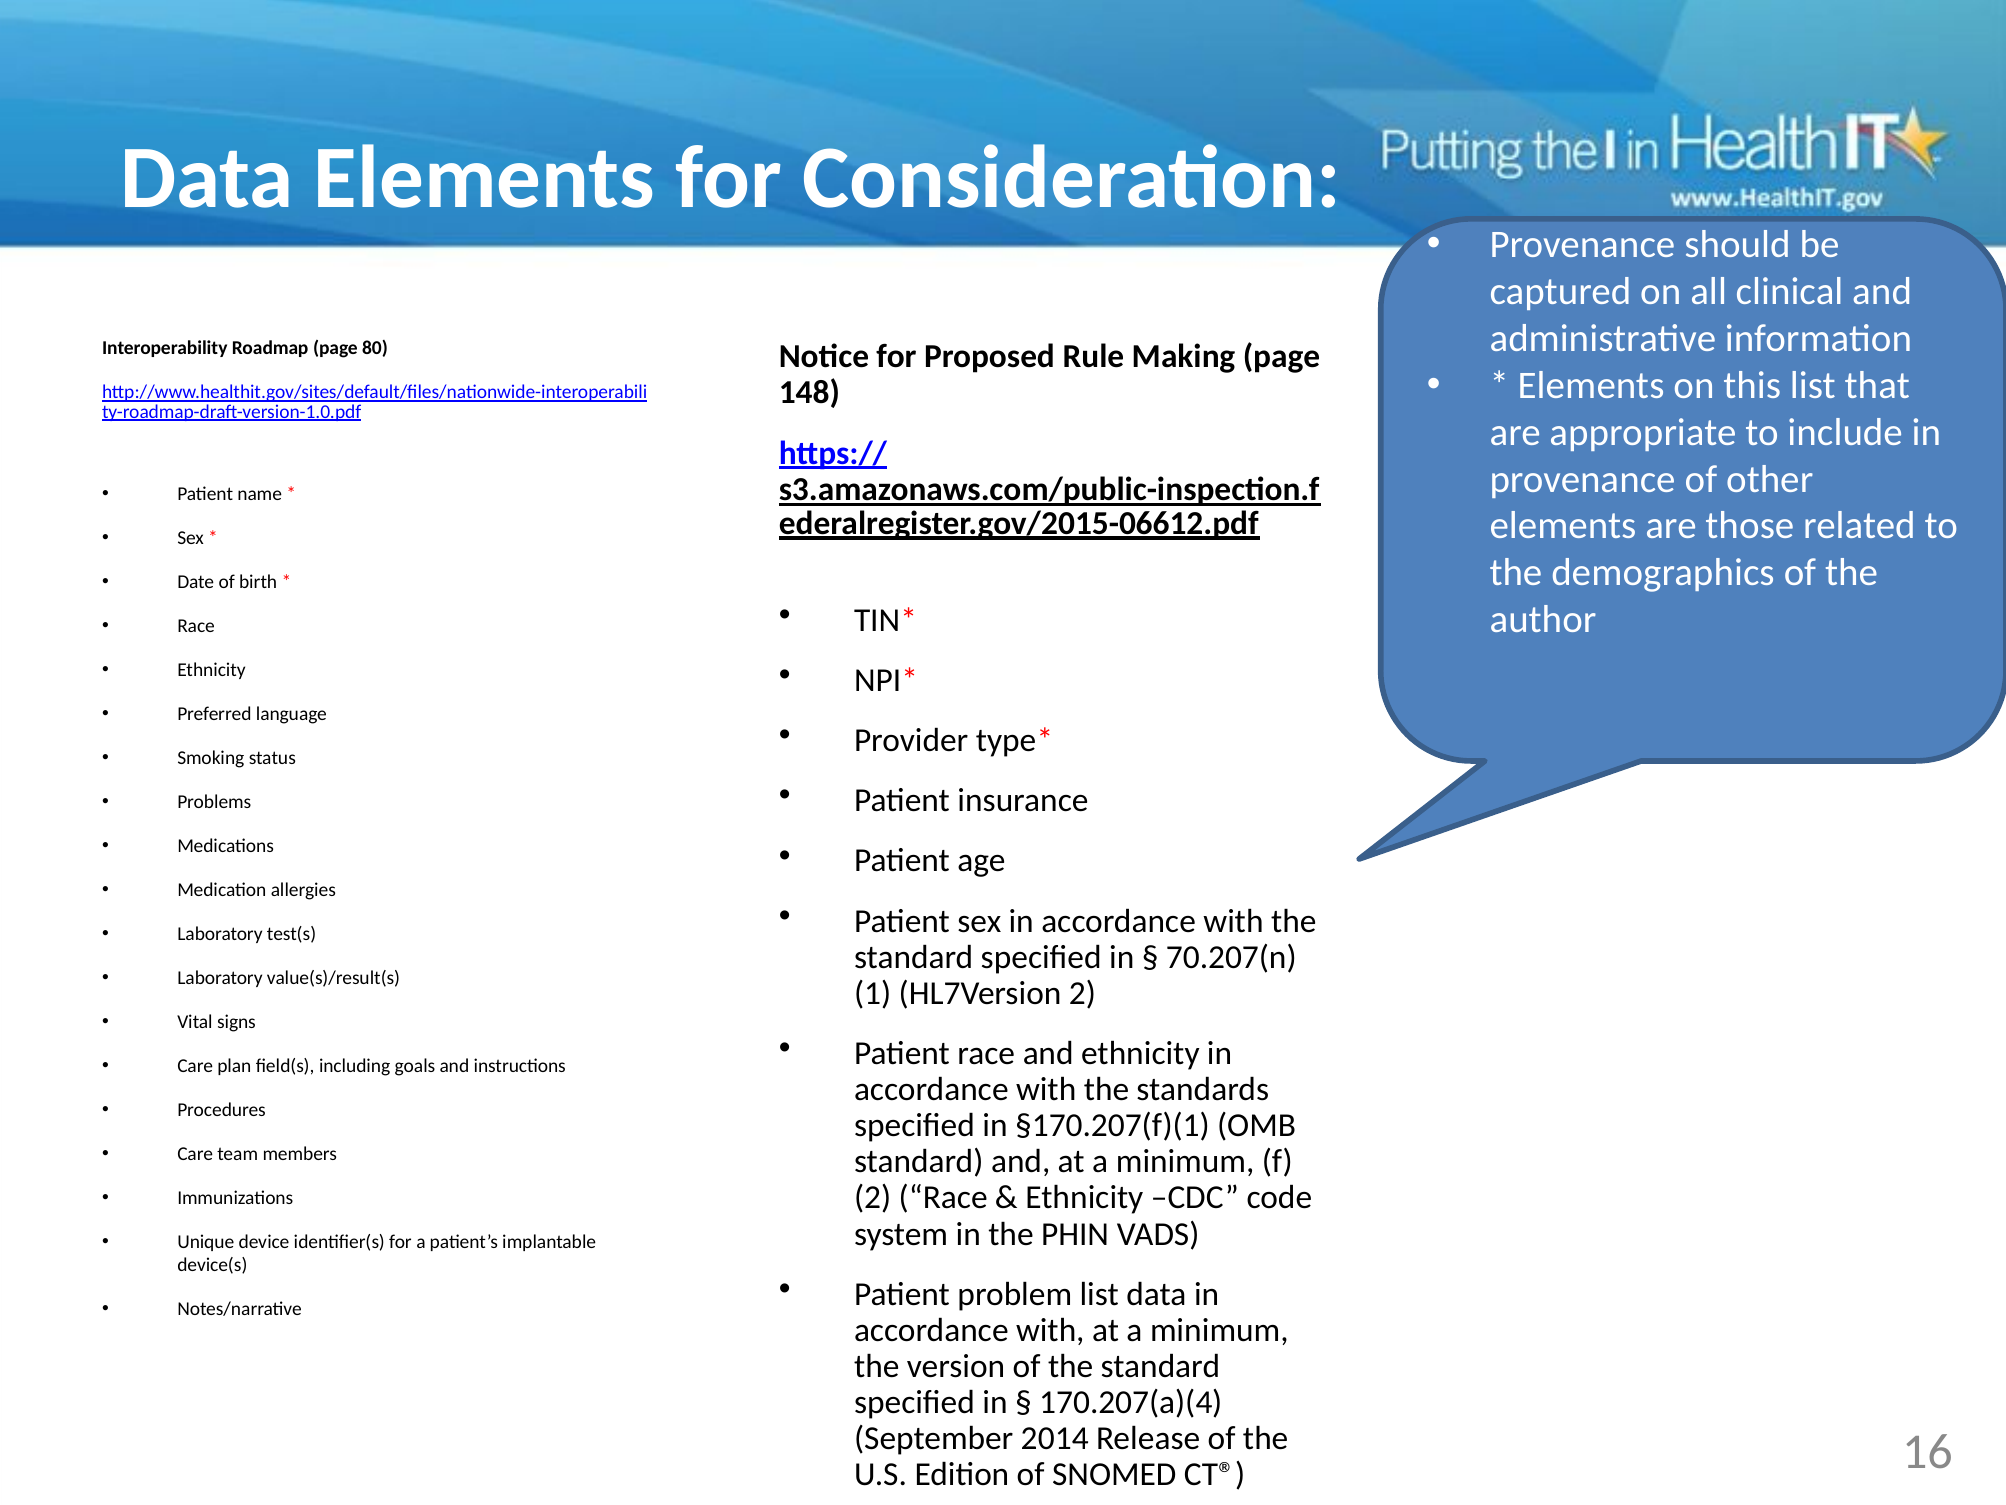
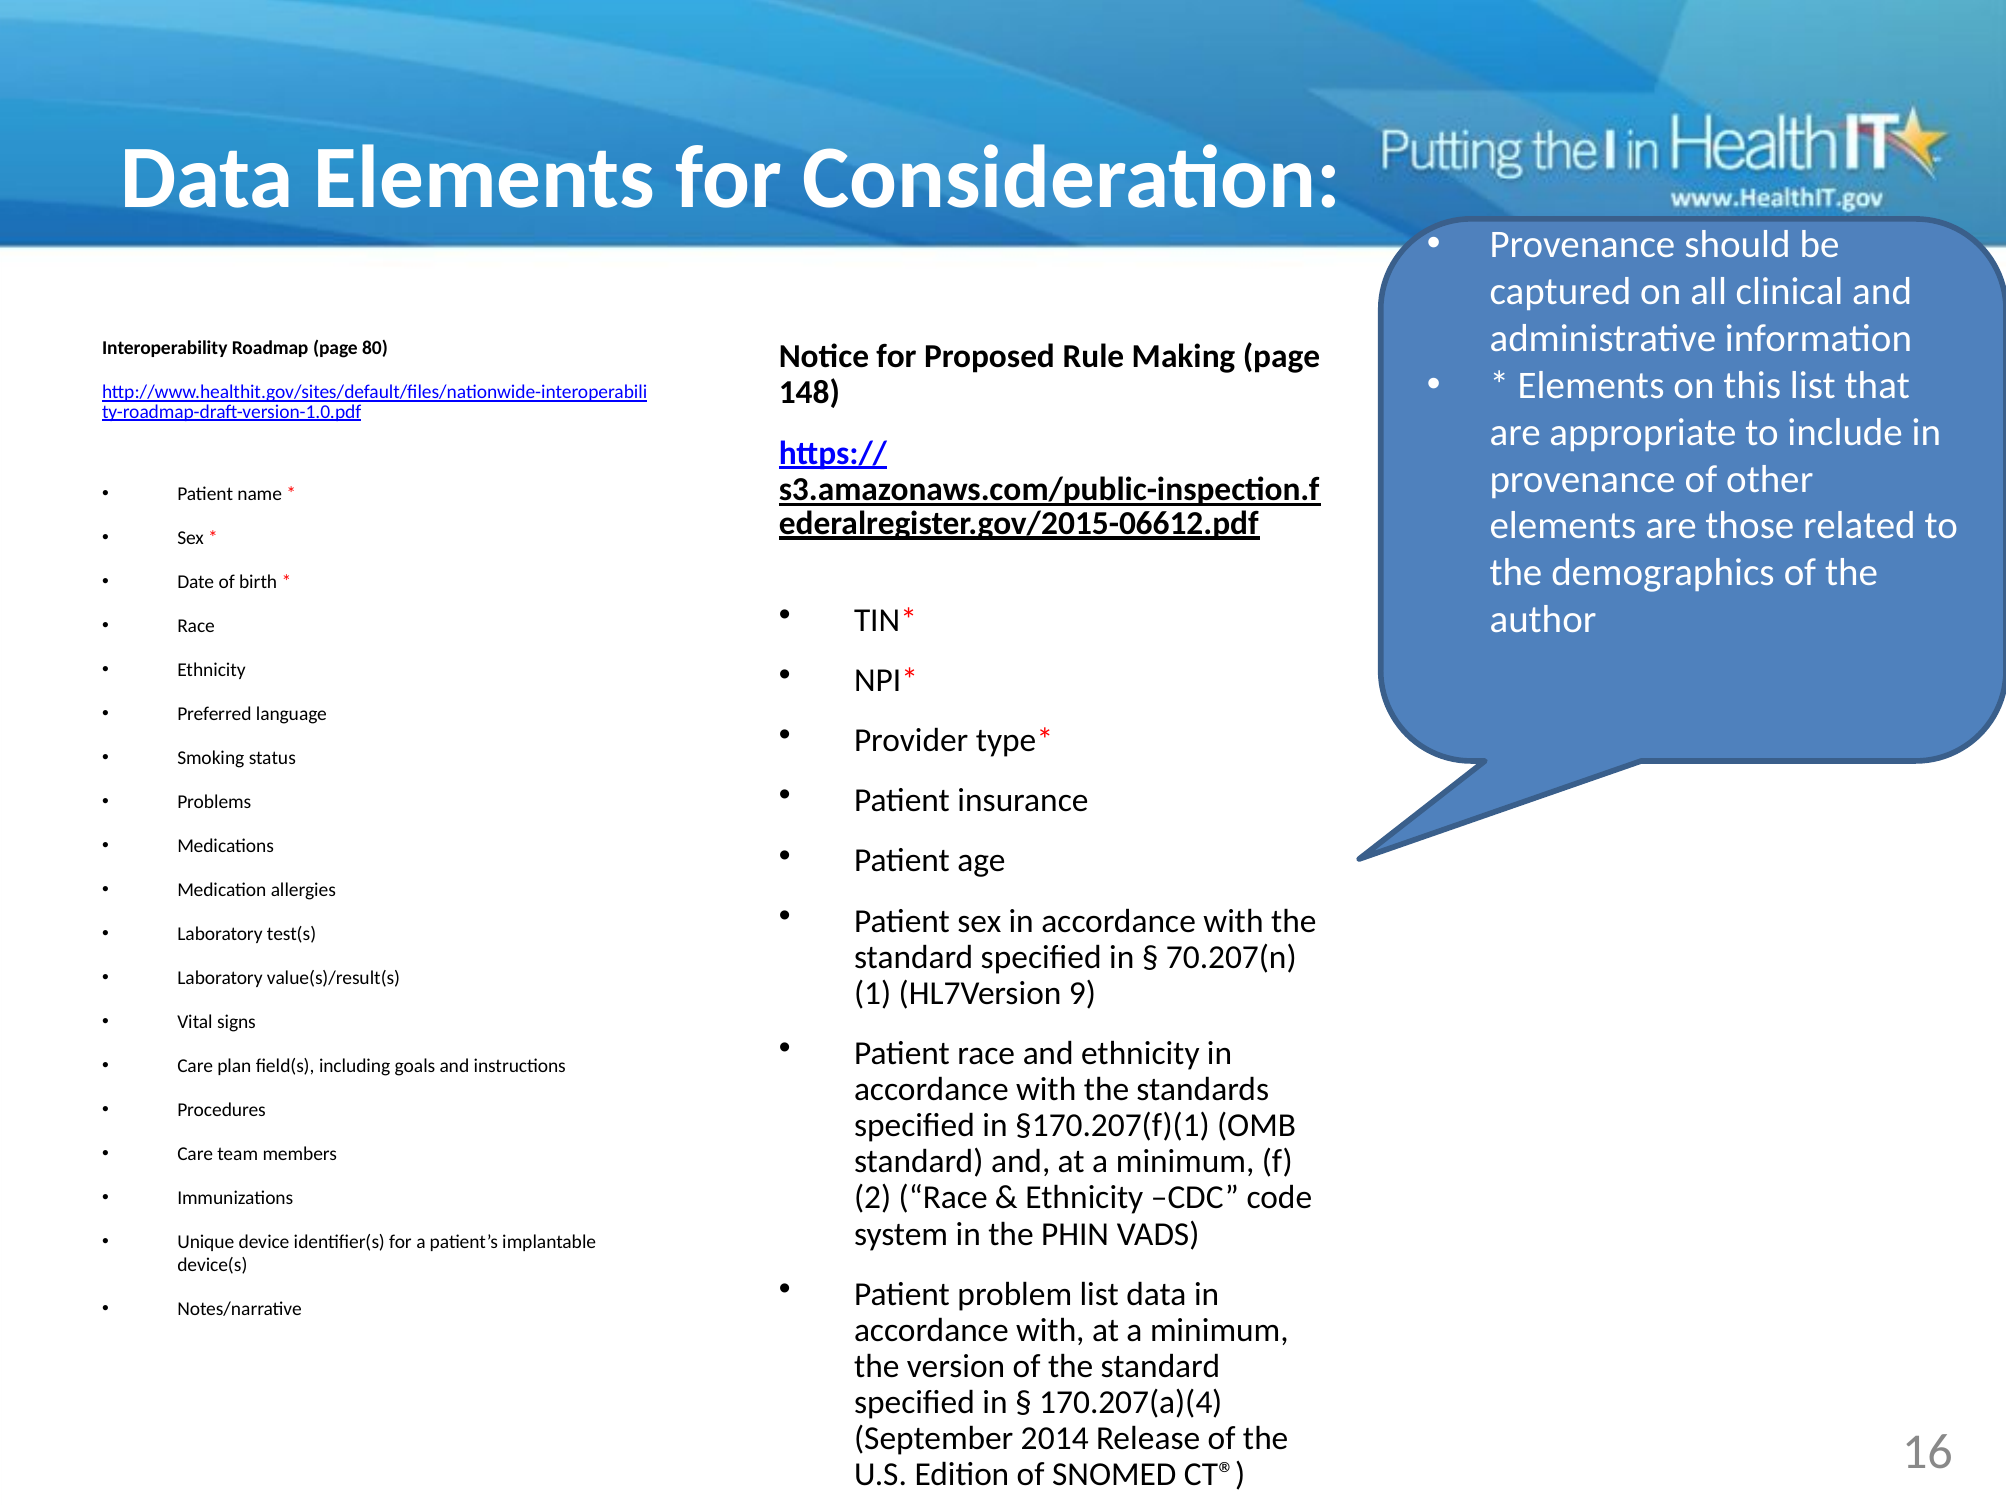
HL7Version 2: 2 -> 9
